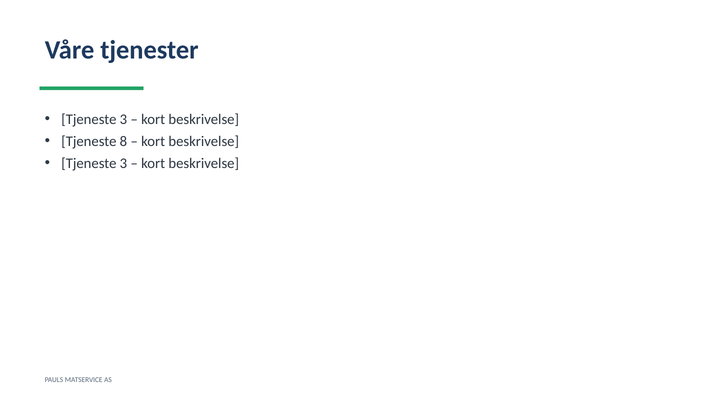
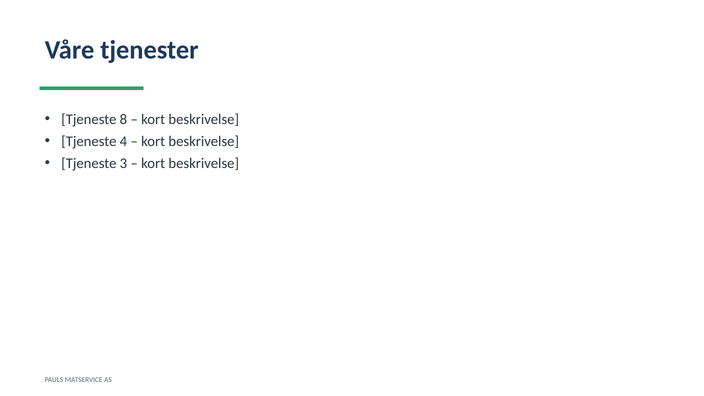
3 at (123, 119): 3 -> 8
8: 8 -> 4
